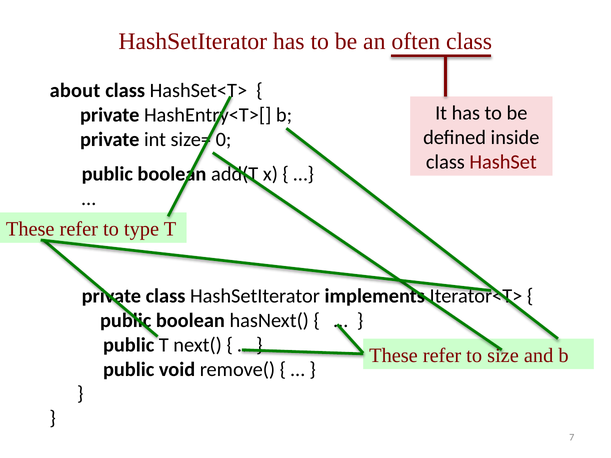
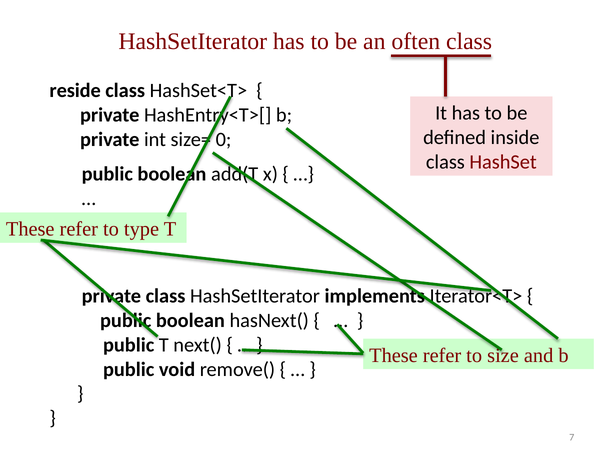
about: about -> reside
